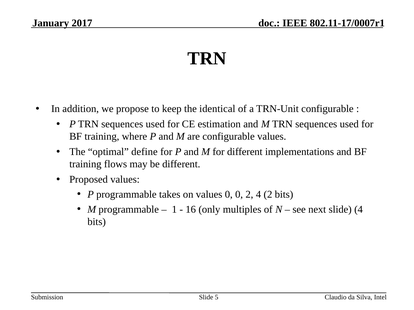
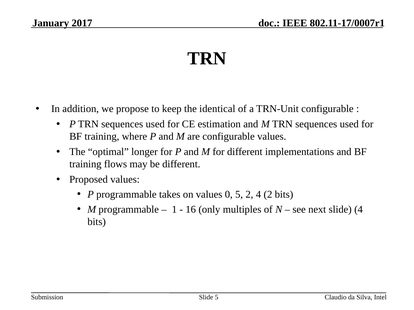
define: define -> longer
0 0: 0 -> 5
